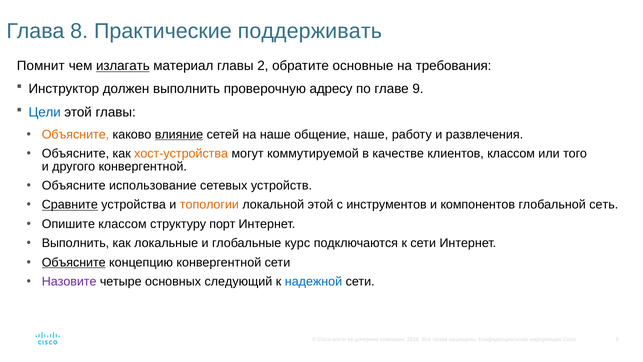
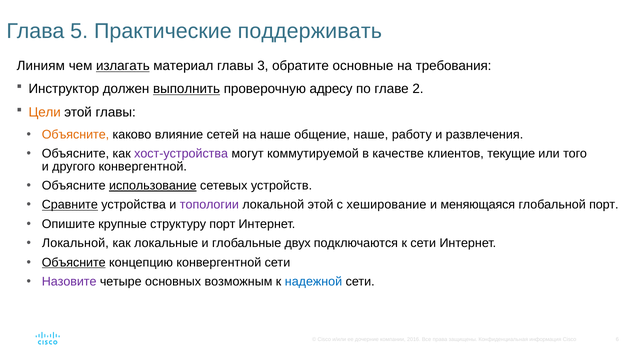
8: 8 -> 5
Помнит: Помнит -> Линиям
2: 2 -> 3
выполнить at (187, 89) underline: none -> present
9: 9 -> 2
Цели colour: blue -> orange
влияние underline: present -> none
хост-устройства colour: orange -> purple
клиентов классом: классом -> текущие
использование underline: none -> present
топологии colour: orange -> purple
инструментов: инструментов -> хеширование
компонентов: компонентов -> меняющаяся
глобальной сеть: сеть -> порт
Опишите классом: классом -> крупные
Выполнить at (75, 243): Выполнить -> Локальной
курс: курс -> двух
следующий: следующий -> возможным
